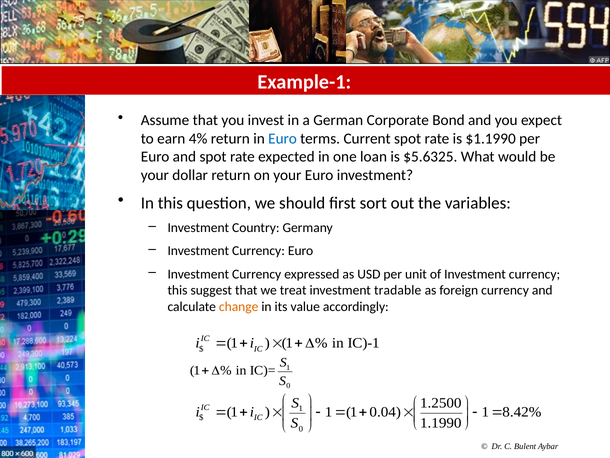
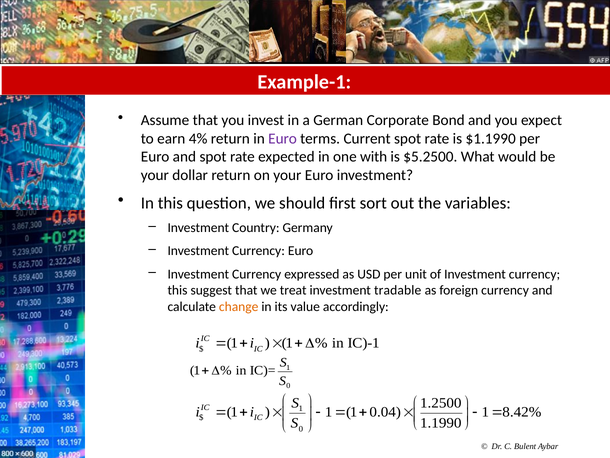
Euro at (283, 138) colour: blue -> purple
loan: loan -> with
$5.6325: $5.6325 -> $5.2500
